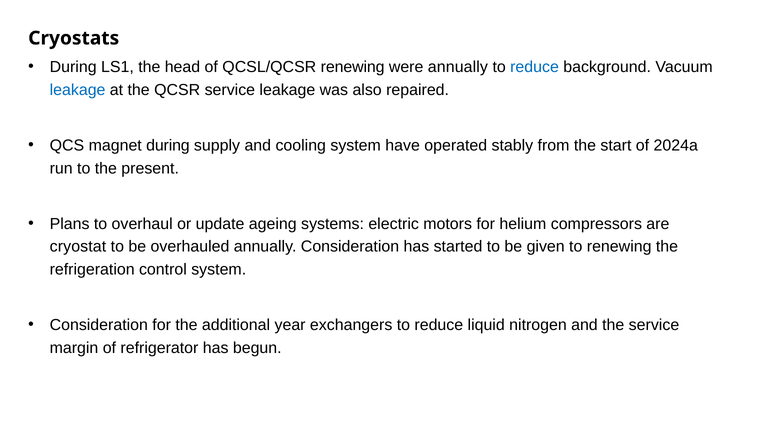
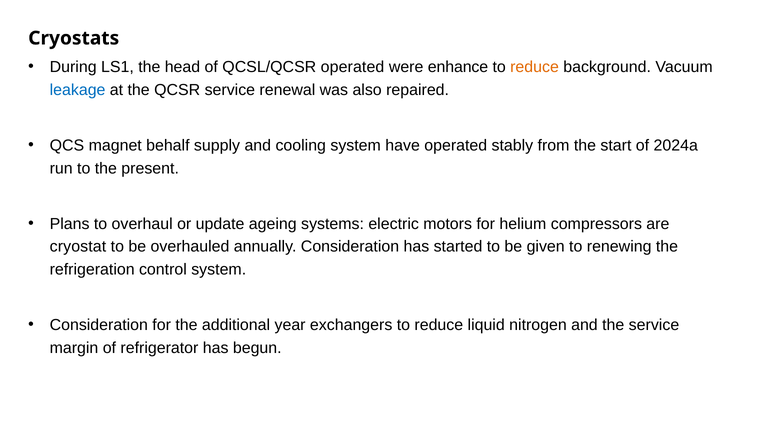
QCSL/QCSR renewing: renewing -> operated
were annually: annually -> enhance
reduce at (535, 67) colour: blue -> orange
service leakage: leakage -> renewal
magnet during: during -> behalf
